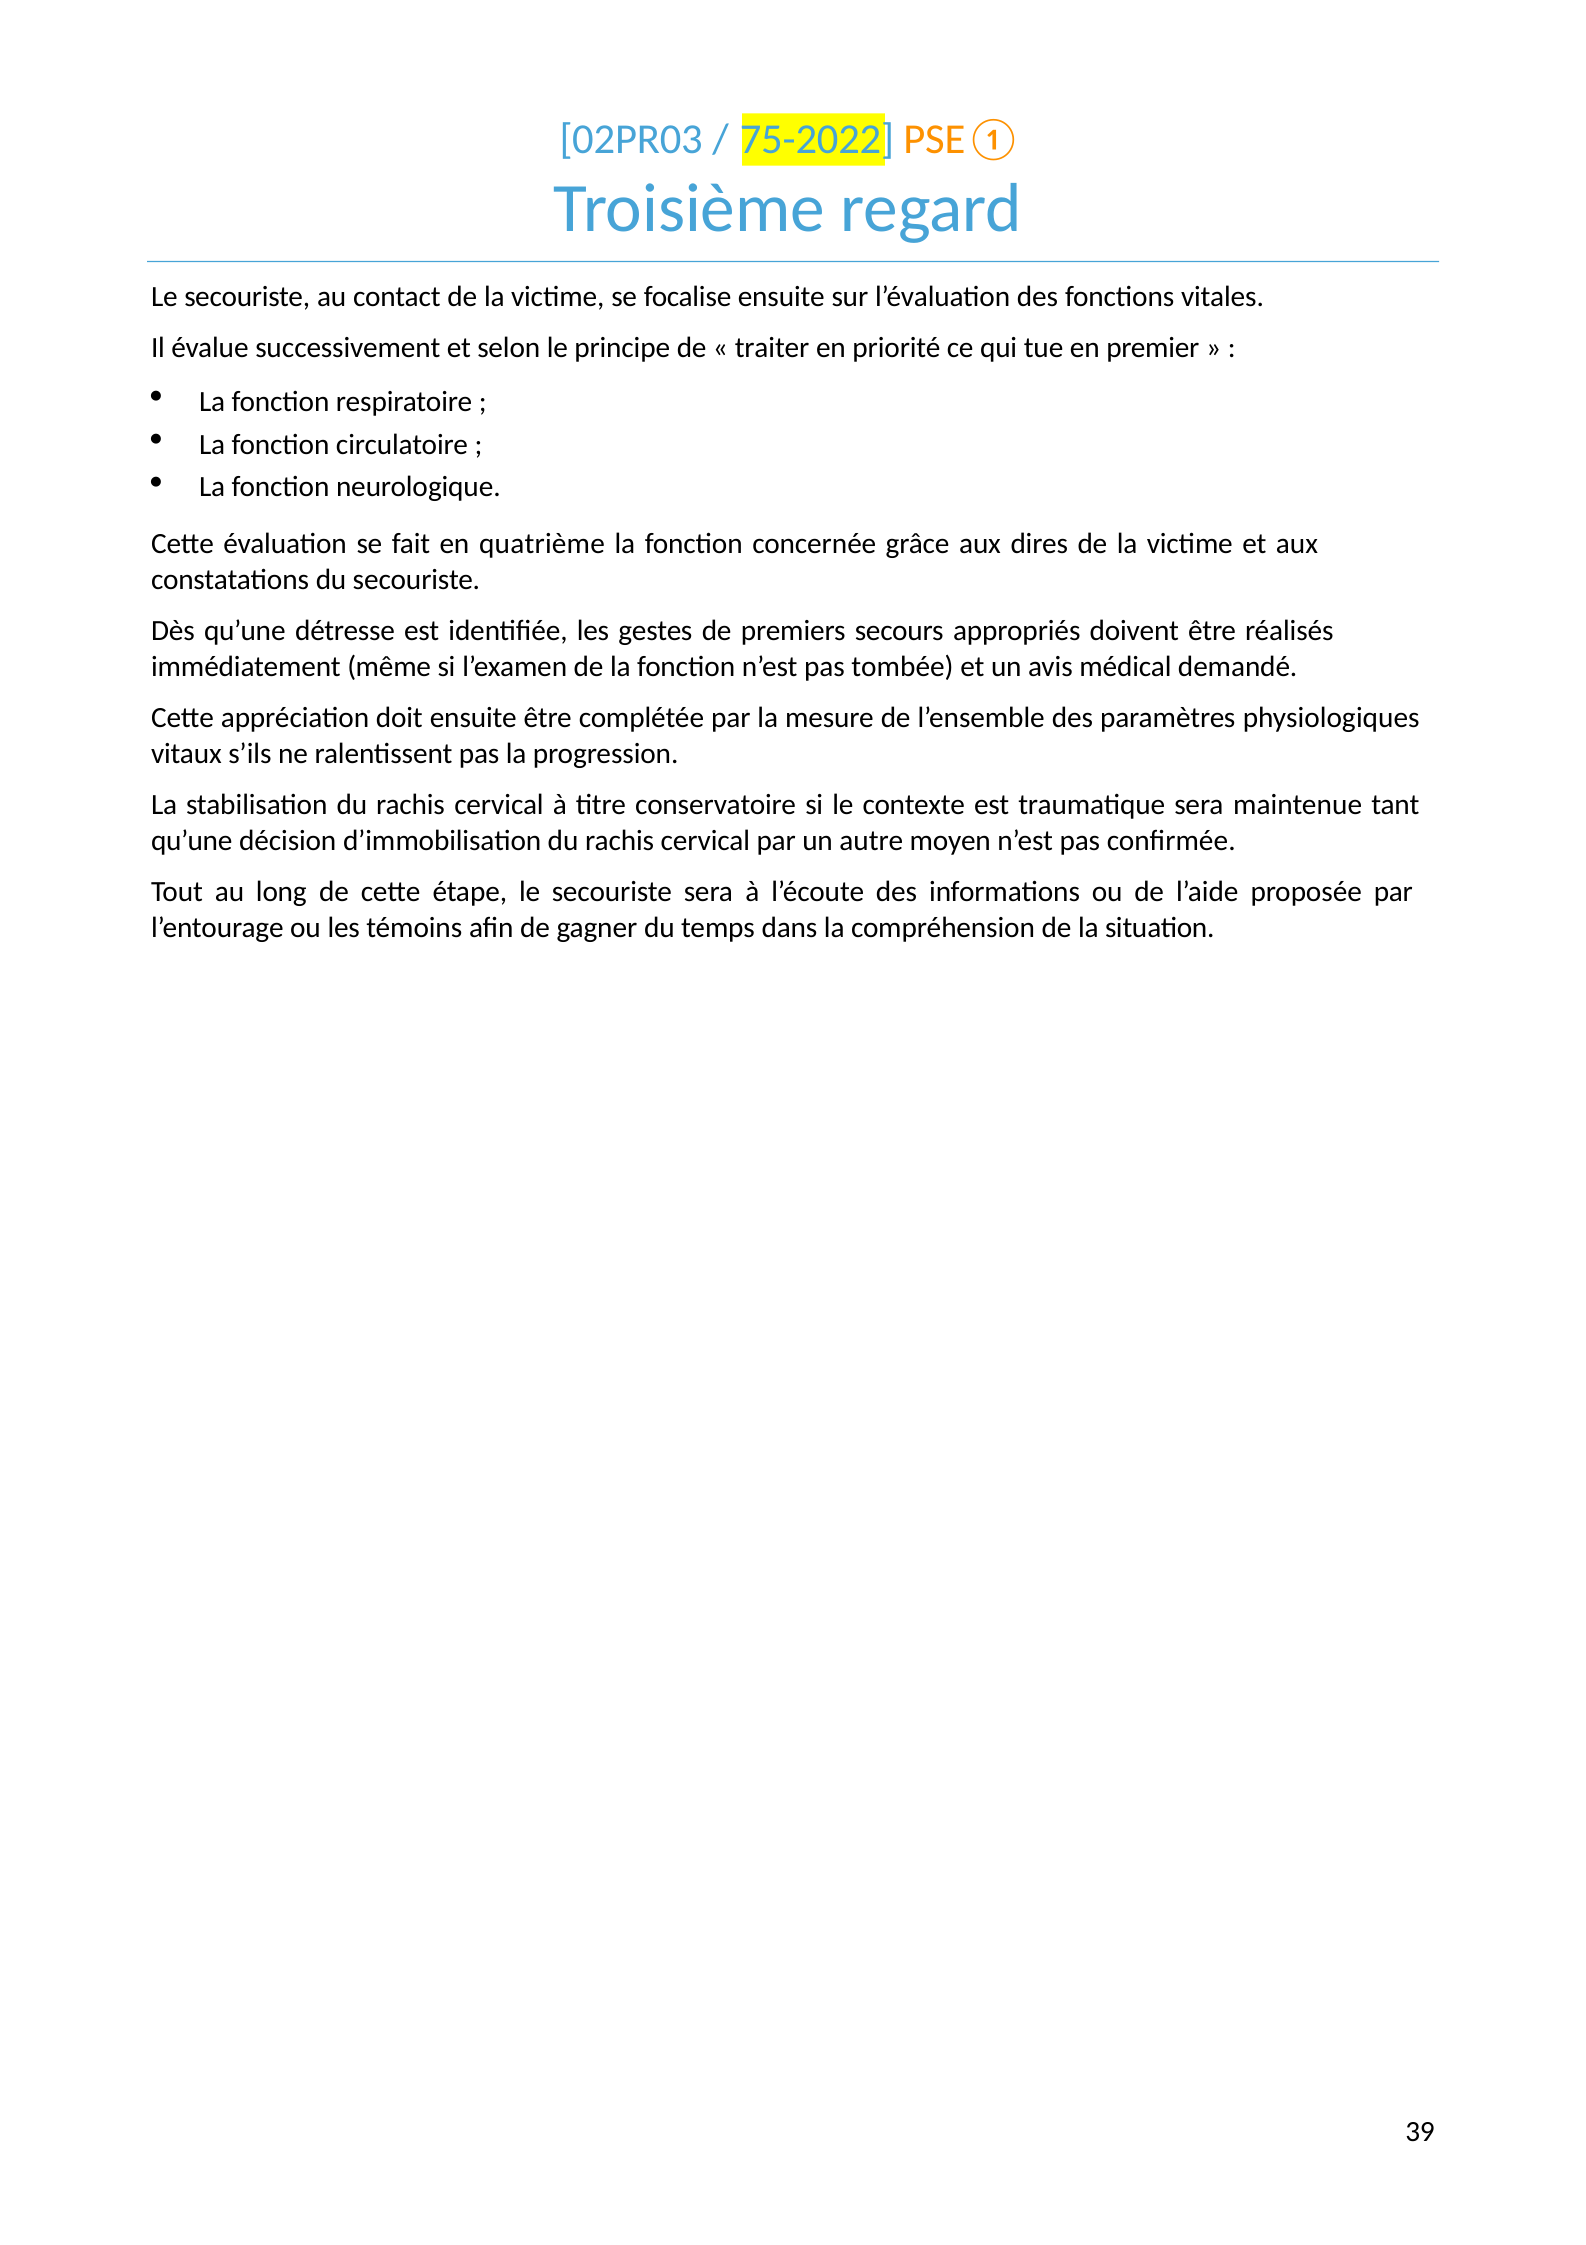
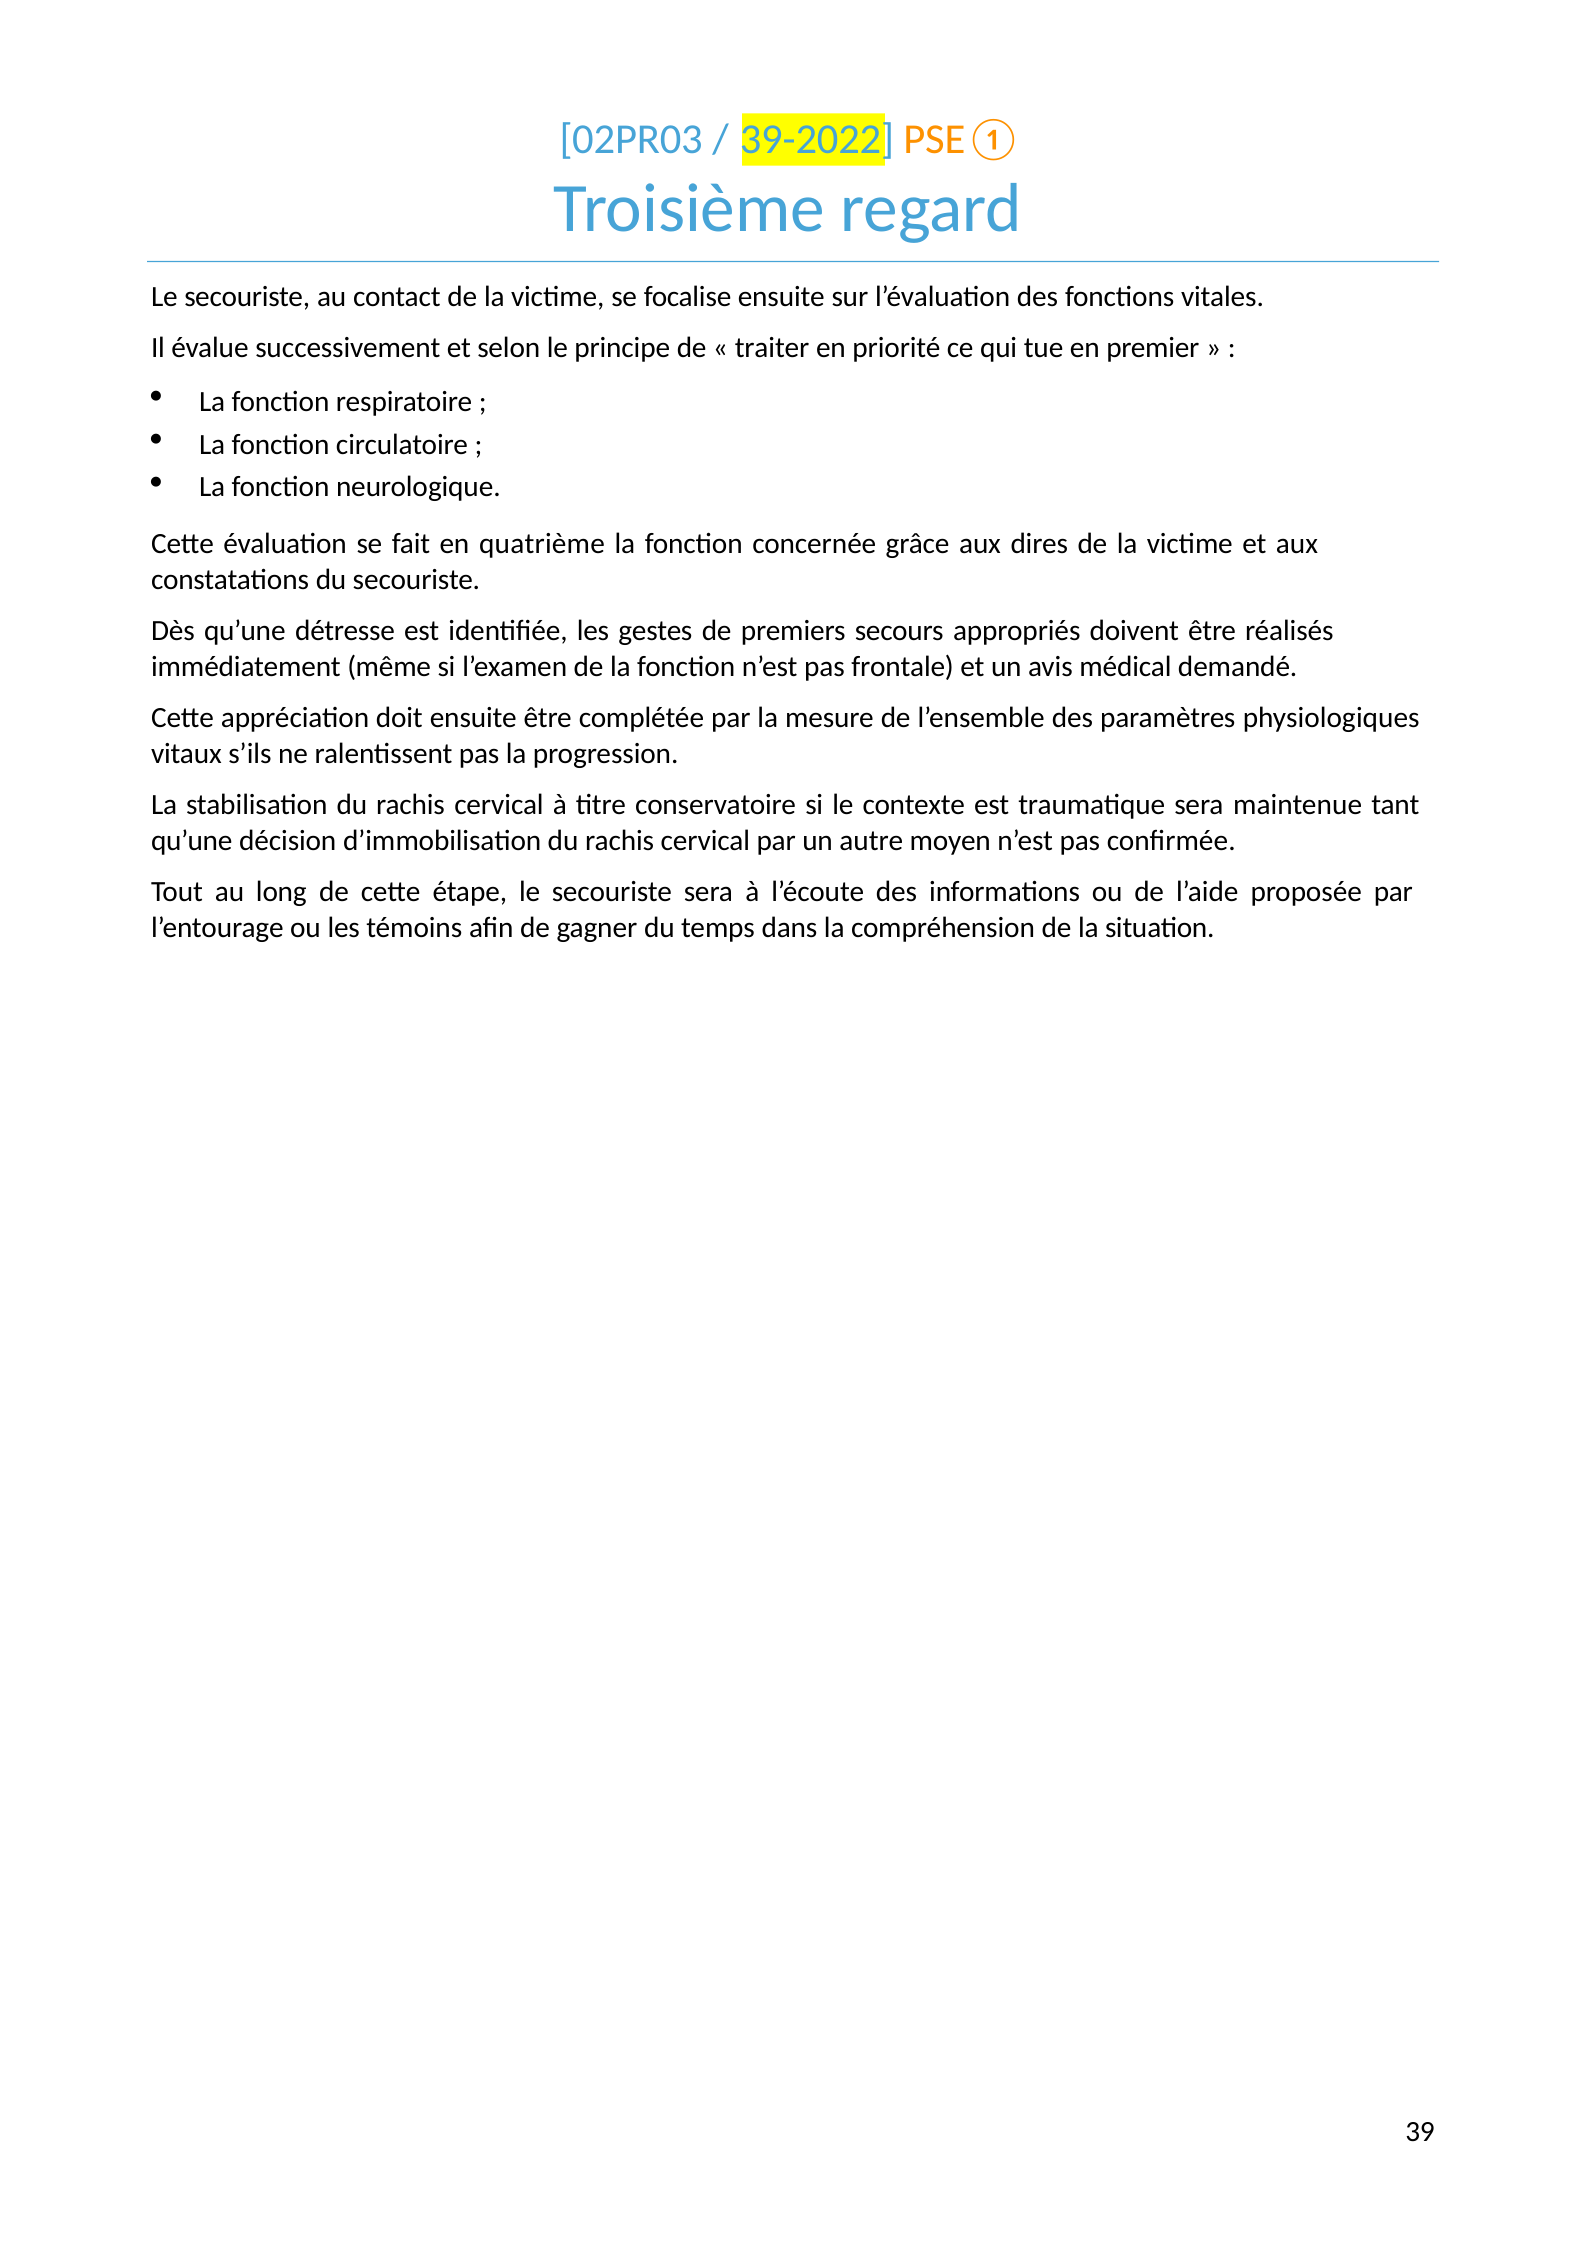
75-2022: 75-2022 -> 39-2022
tombée: tombée -> frontale
